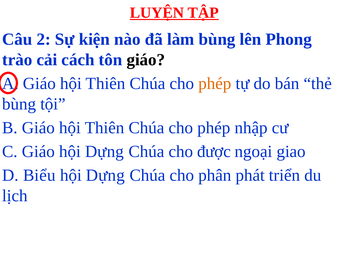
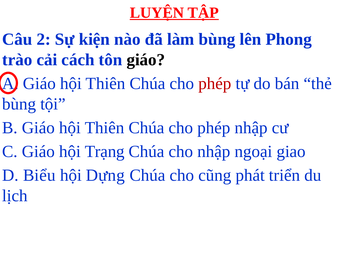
phép at (215, 83) colour: orange -> red
Giáo hội Dựng: Dựng -> Trạng
cho được: được -> nhập
phân: phân -> cũng
